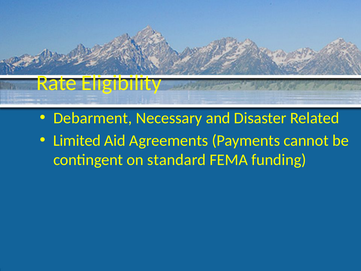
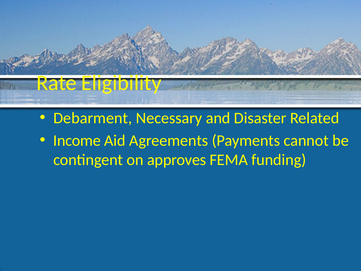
Limited: Limited -> Income
standard: standard -> approves
